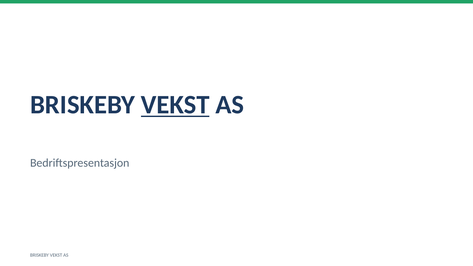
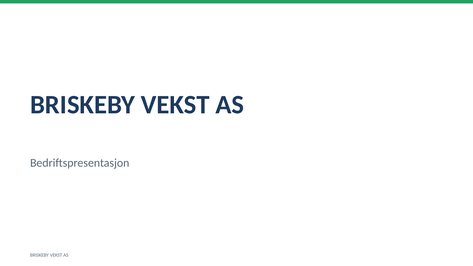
VEKST at (175, 105) underline: present -> none
